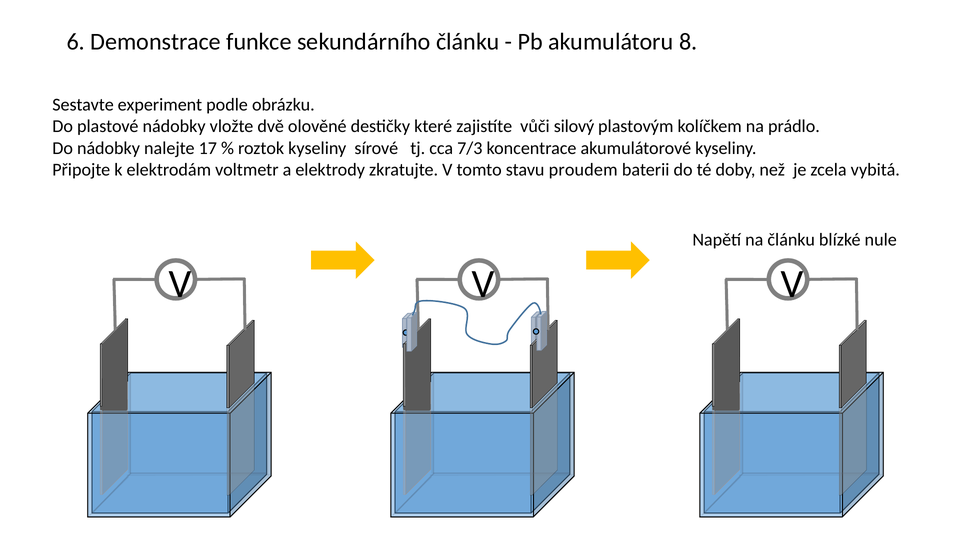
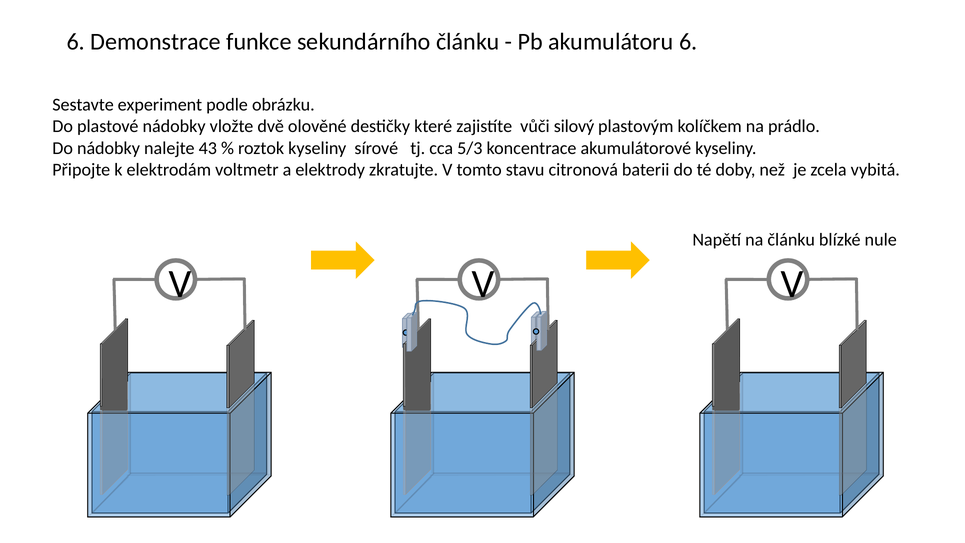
akumulátoru 8: 8 -> 6
17: 17 -> 43
7/3: 7/3 -> 5/3
proudem: proudem -> citronová
